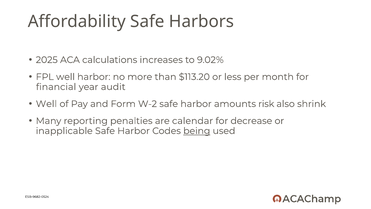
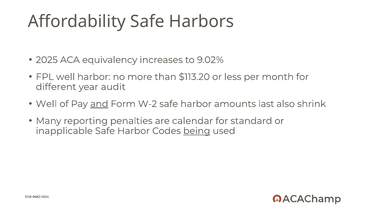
calculations: calculations -> equivalency
financial: financial -> different
and underline: none -> present
risk: risk -> last
decrease: decrease -> standard
